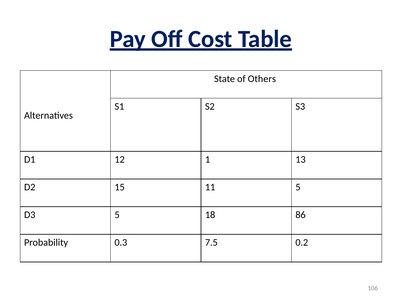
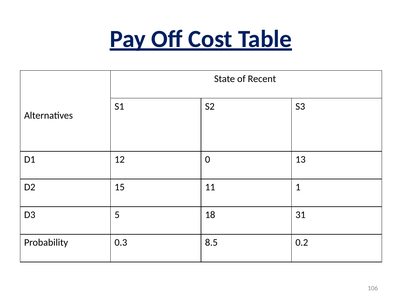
Others: Others -> Recent
1: 1 -> 0
11 5: 5 -> 1
86: 86 -> 31
7.5: 7.5 -> 8.5
